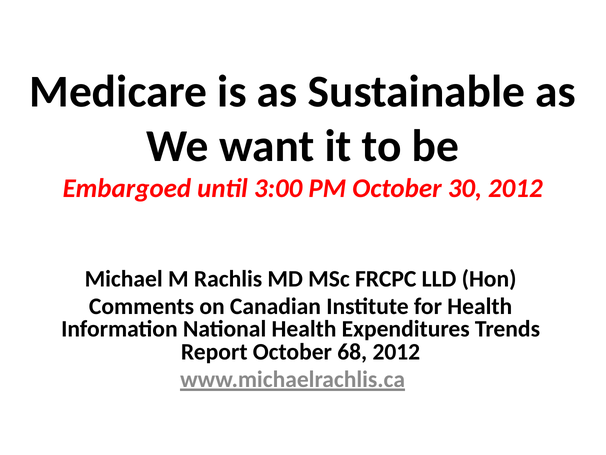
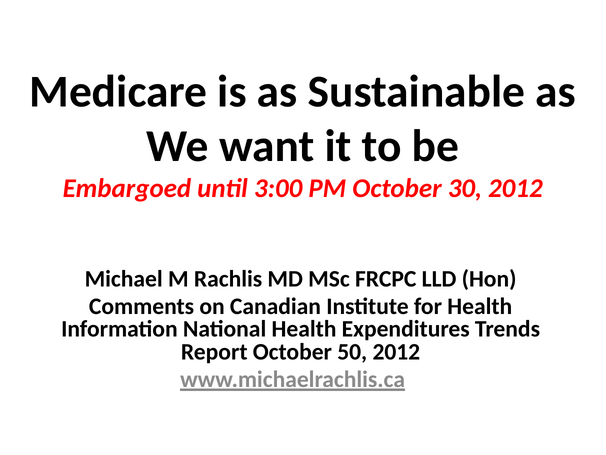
68: 68 -> 50
